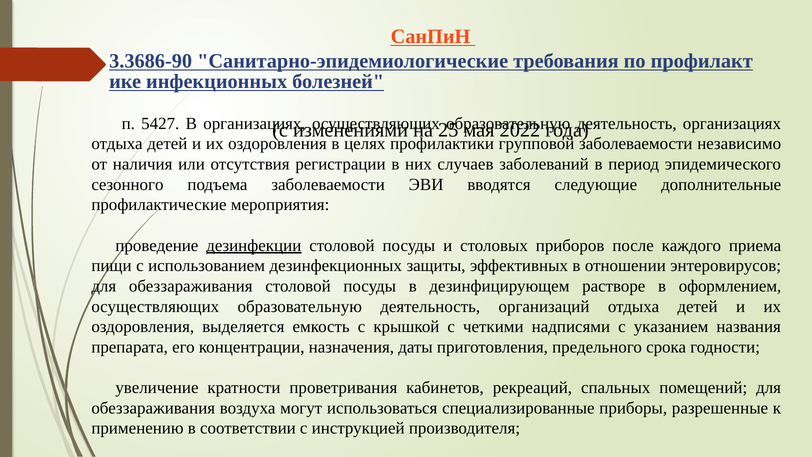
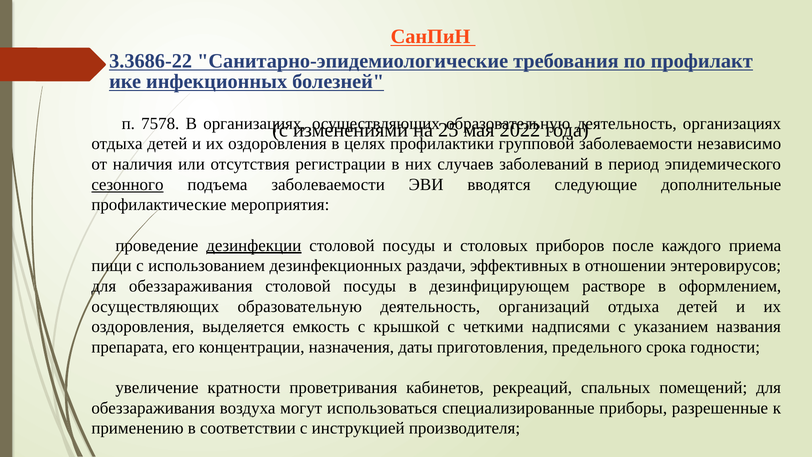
3.3686-90: 3.3686-90 -> 3.3686-22
5427: 5427 -> 7578
сезонного underline: none -> present
защиты: защиты -> раздачи
